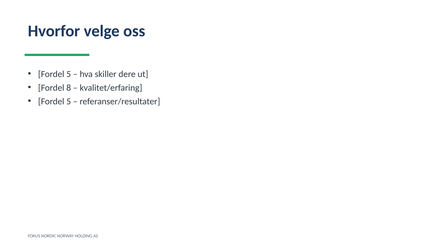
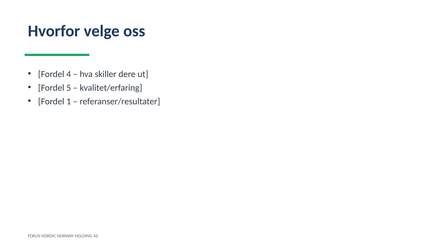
5 at (69, 74): 5 -> 4
8: 8 -> 5
5 at (69, 102): 5 -> 1
